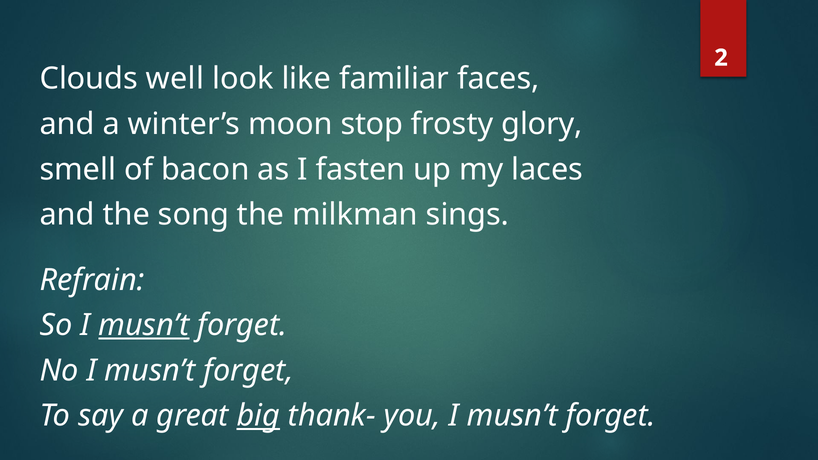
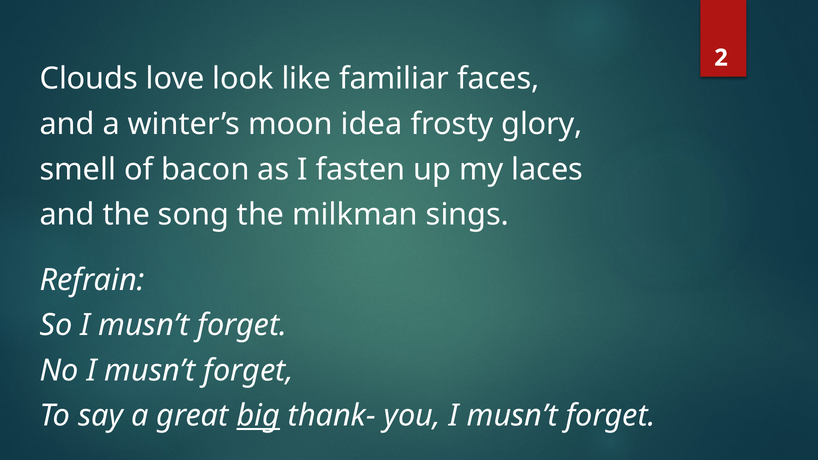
well: well -> love
stop: stop -> idea
musn’t at (144, 325) underline: present -> none
